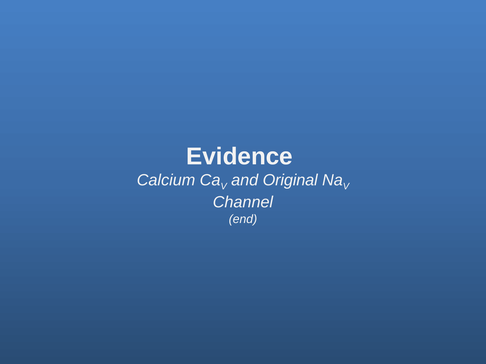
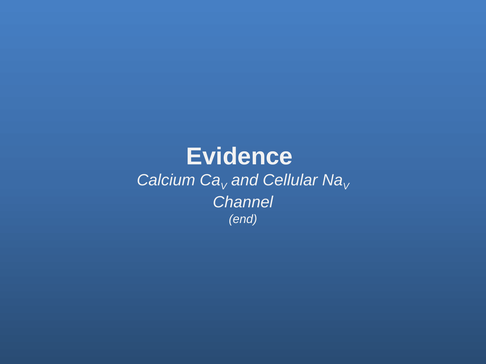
Original: Original -> Cellular
